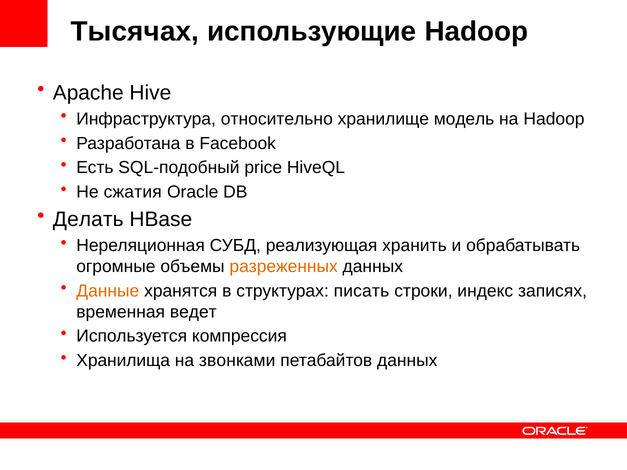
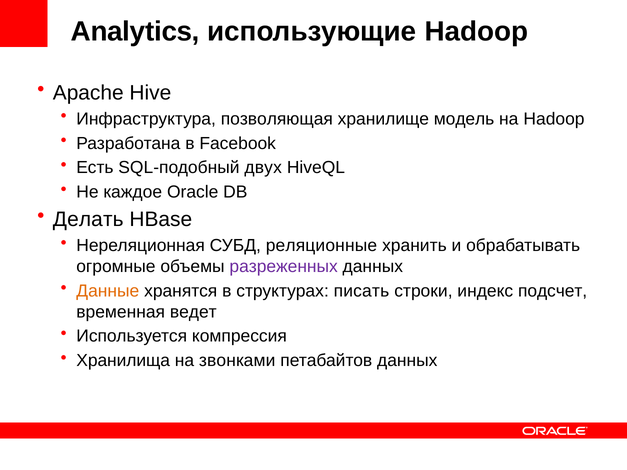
Тысячах: Тысячах -> Analytics
относительно: относительно -> позволяющая
price: price -> двух
сжатия: сжатия -> каждое
реализующая: реализующая -> реляционные
разреженных colour: orange -> purple
записях: записях -> подсчет
